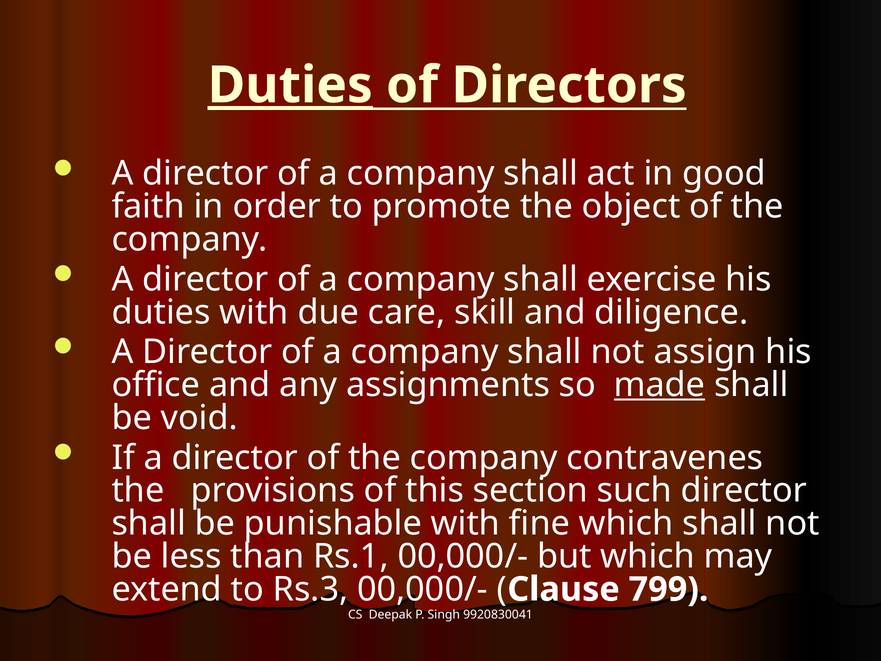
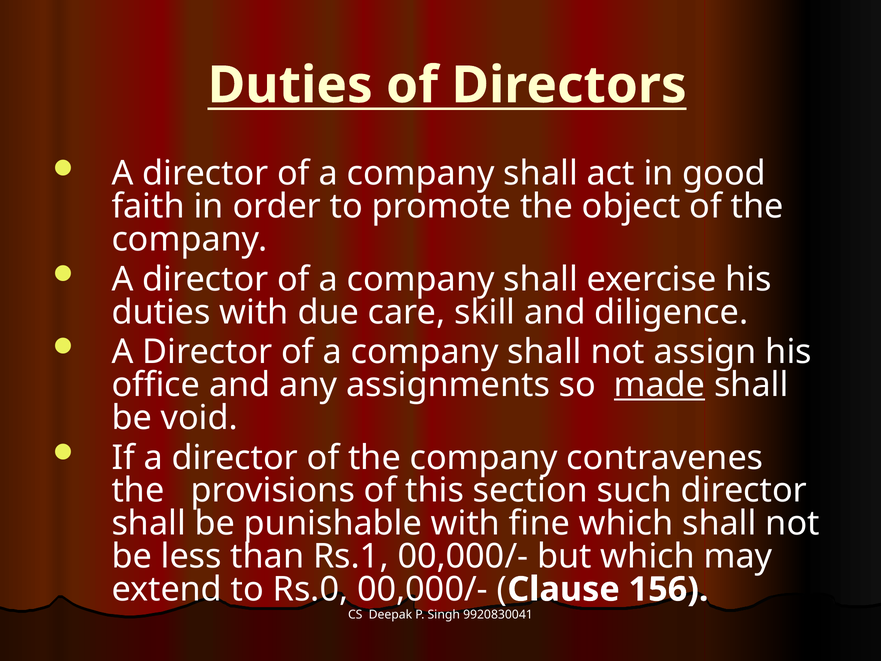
Duties at (290, 85) underline: present -> none
Rs.3: Rs.3 -> Rs.0
799: 799 -> 156
